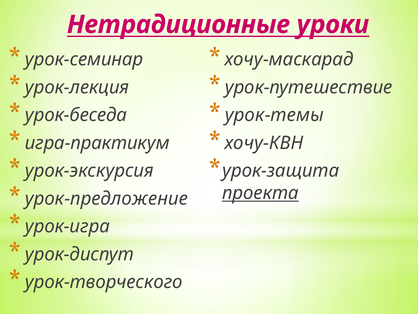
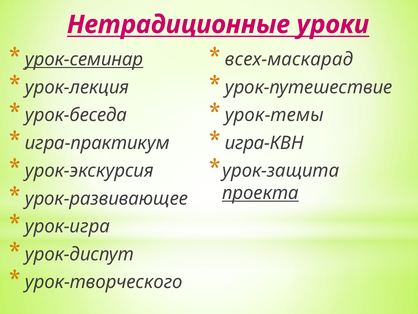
урок-семинар underline: none -> present
хочу-маскарад: хочу-маскарад -> всех-маскарад
хочу-КВН: хочу-КВН -> игра-КВН
урок-предложение: урок-предложение -> урок-развивающее
